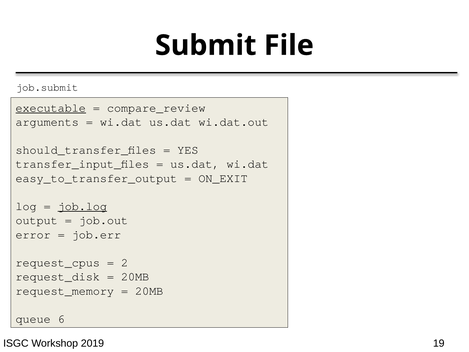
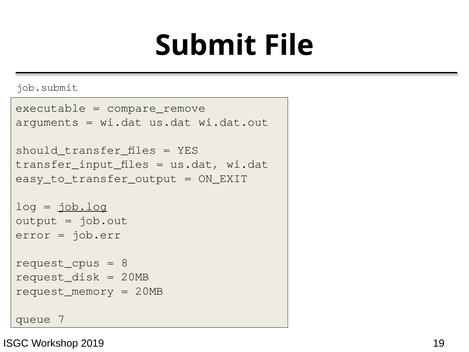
executable underline: present -> none
compare_review: compare_review -> compare_remove
2: 2 -> 8
6: 6 -> 7
